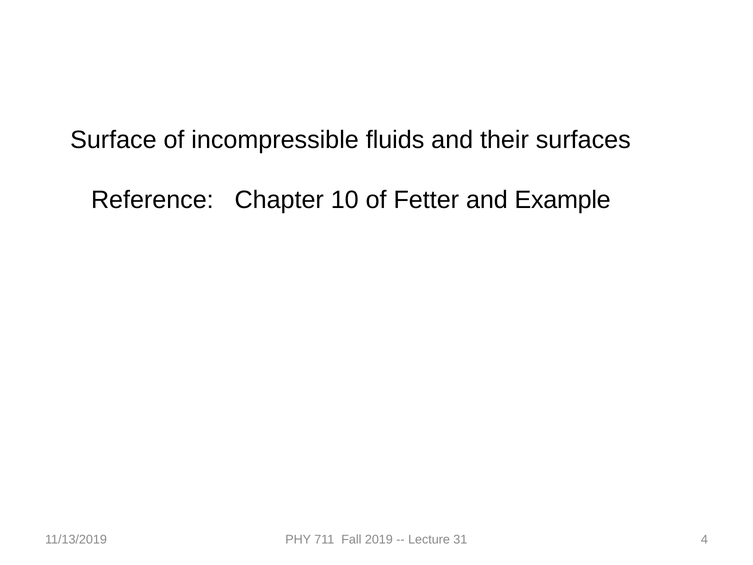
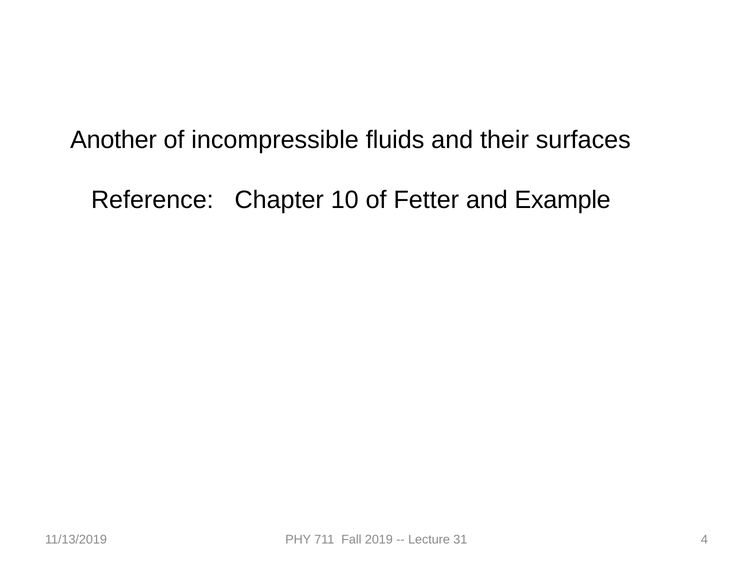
Surface: Surface -> Another
